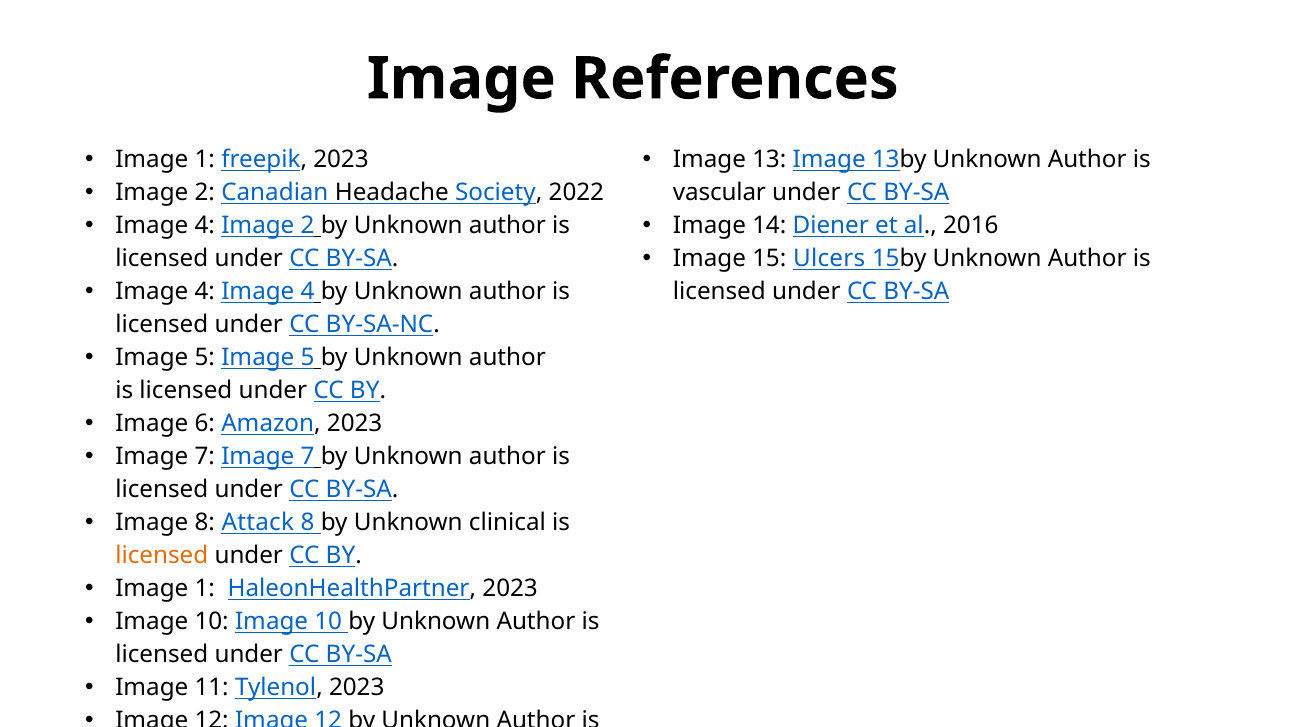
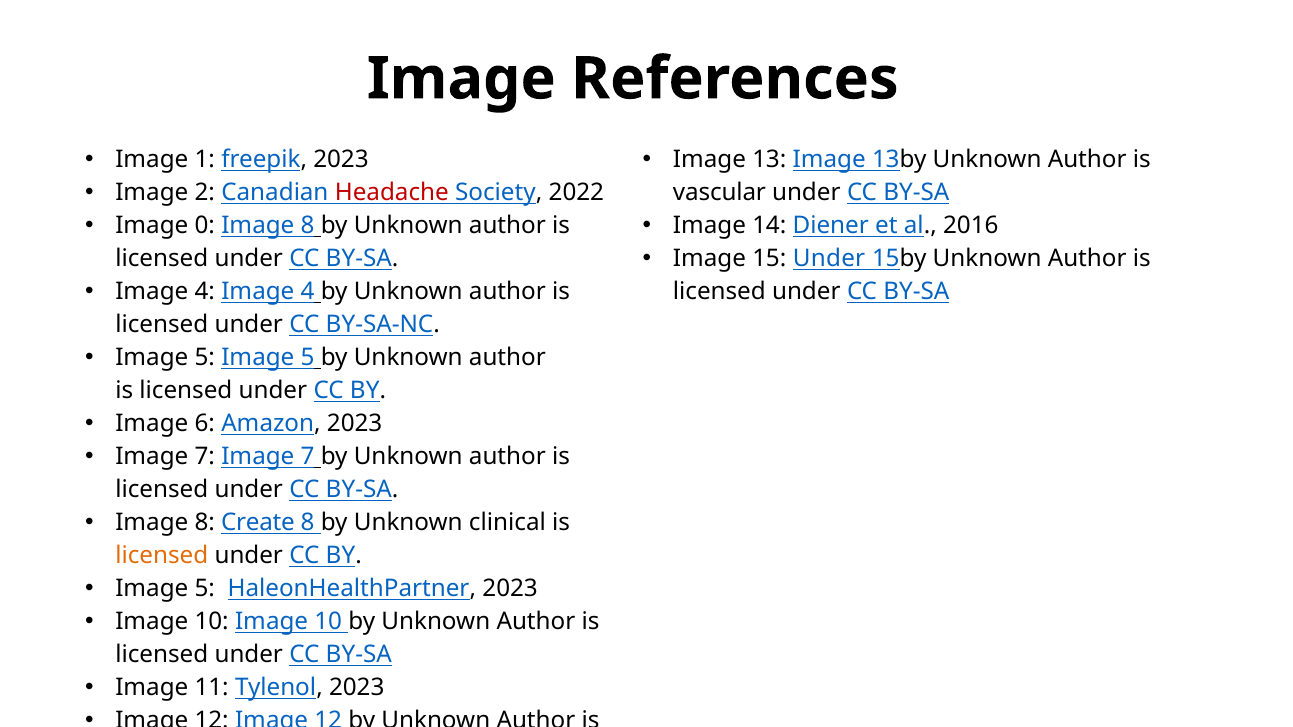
Headache colour: black -> red
4 at (205, 226): 4 -> 0
2 at (308, 226): 2 -> 8
15 Ulcers: Ulcers -> Under
Attack: Attack -> Create
1 at (205, 589): 1 -> 5
